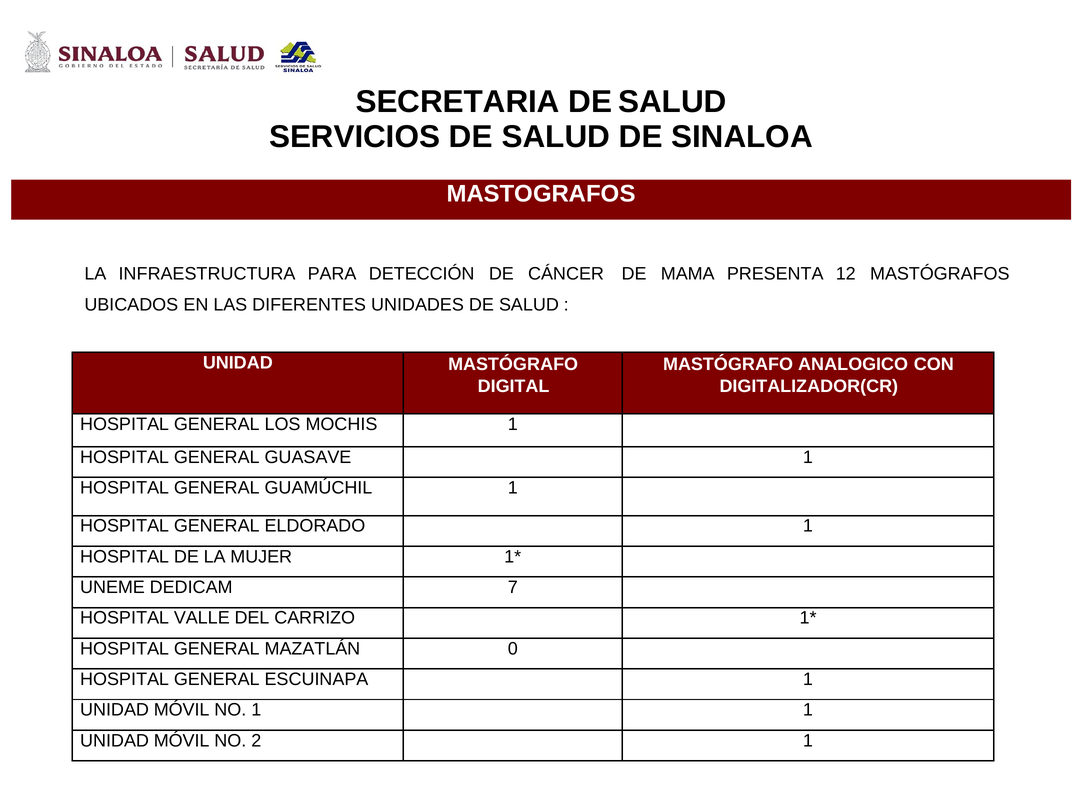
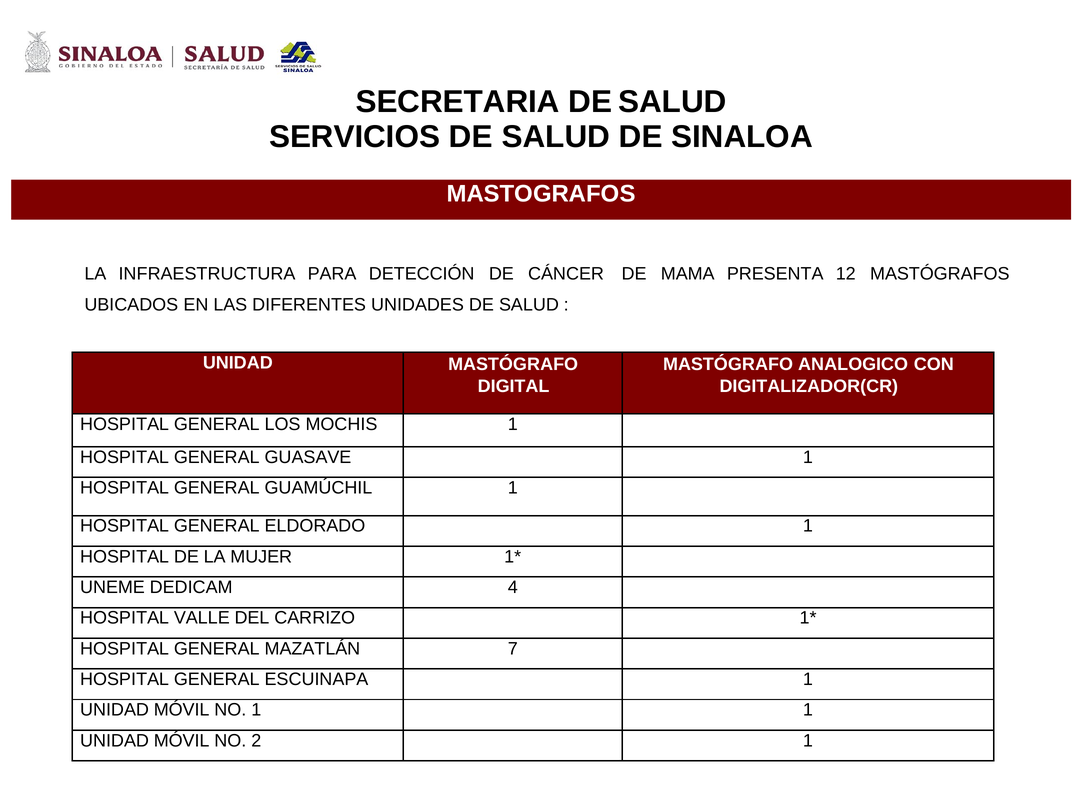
7: 7 -> 4
0: 0 -> 7
